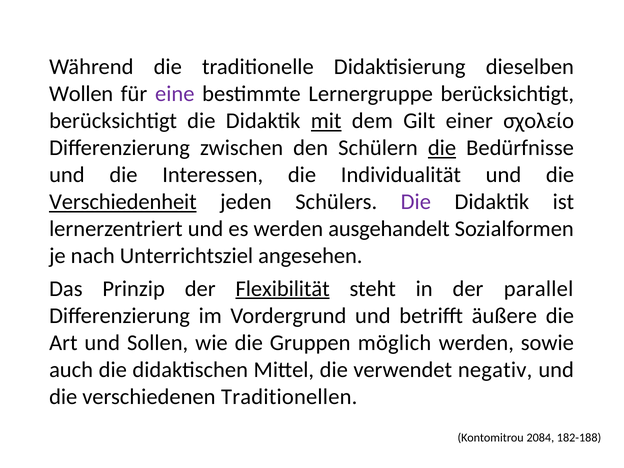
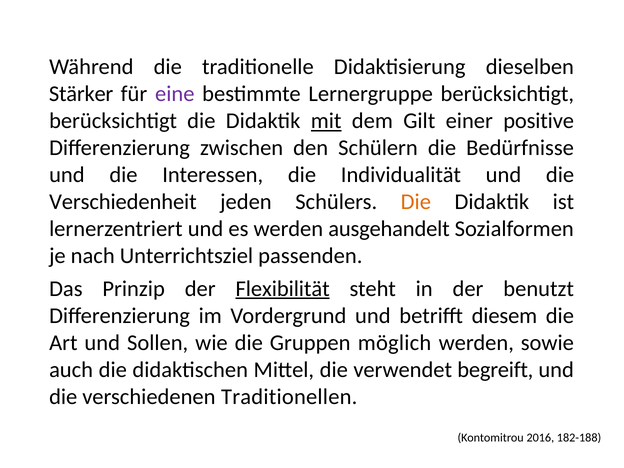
Wollen: Wollen -> Stärker
σχολείο: σχολείο -> positive
die at (442, 148) underline: present -> none
Verschiedenheit underline: present -> none
Die at (416, 202) colour: purple -> orange
angesehen: angesehen -> passenden
parallel: parallel -> benutzt
äußere: äußere -> diesem
negativ: negativ -> begreift
2084: 2084 -> 2016
